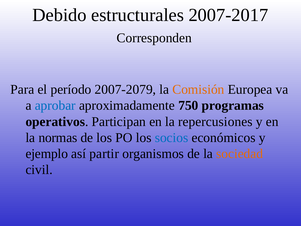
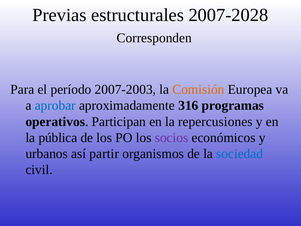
Debido: Debido -> Previas
2007-2017: 2007-2017 -> 2007-2028
2007-2079: 2007-2079 -> 2007-2003
750: 750 -> 316
normas: normas -> pública
socios colour: blue -> purple
ejemplo: ejemplo -> urbanos
sociedad colour: orange -> blue
